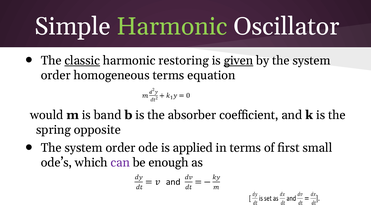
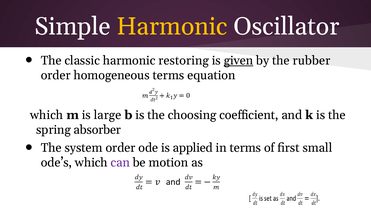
Harmonic at (172, 26) colour: light green -> yellow
classic underline: present -> none
by the system: system -> rubber
would at (47, 115): would -> which
band: band -> large
absorber: absorber -> choosing
opposite: opposite -> absorber
enough: enough -> motion
